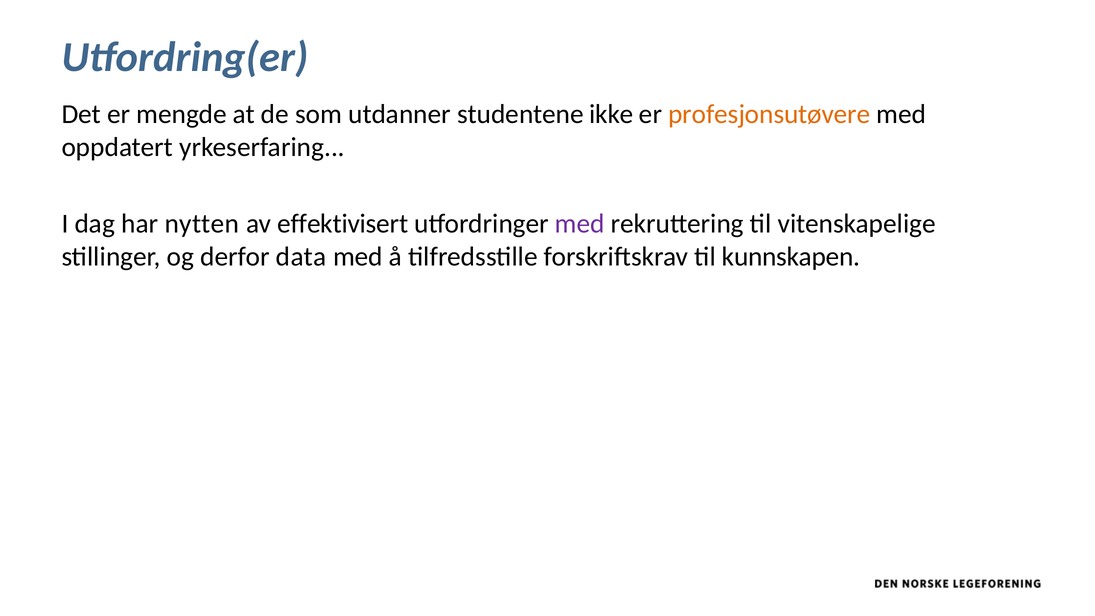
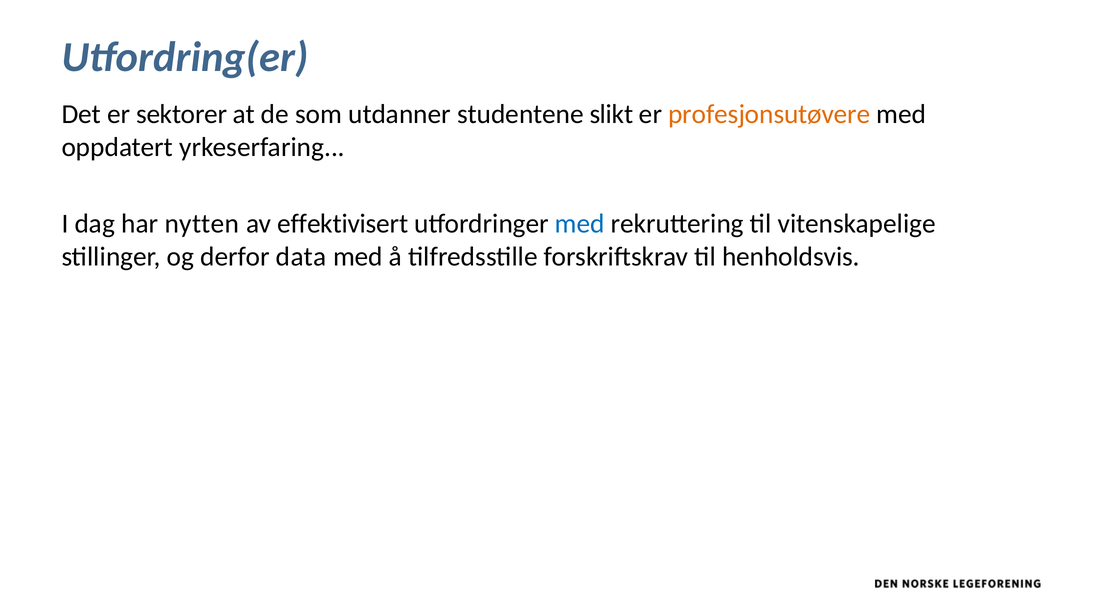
mengde: mengde -> sektorer
ikke: ikke -> slikt
med at (580, 224) colour: purple -> blue
kunnskapen: kunnskapen -> henholdsvis
